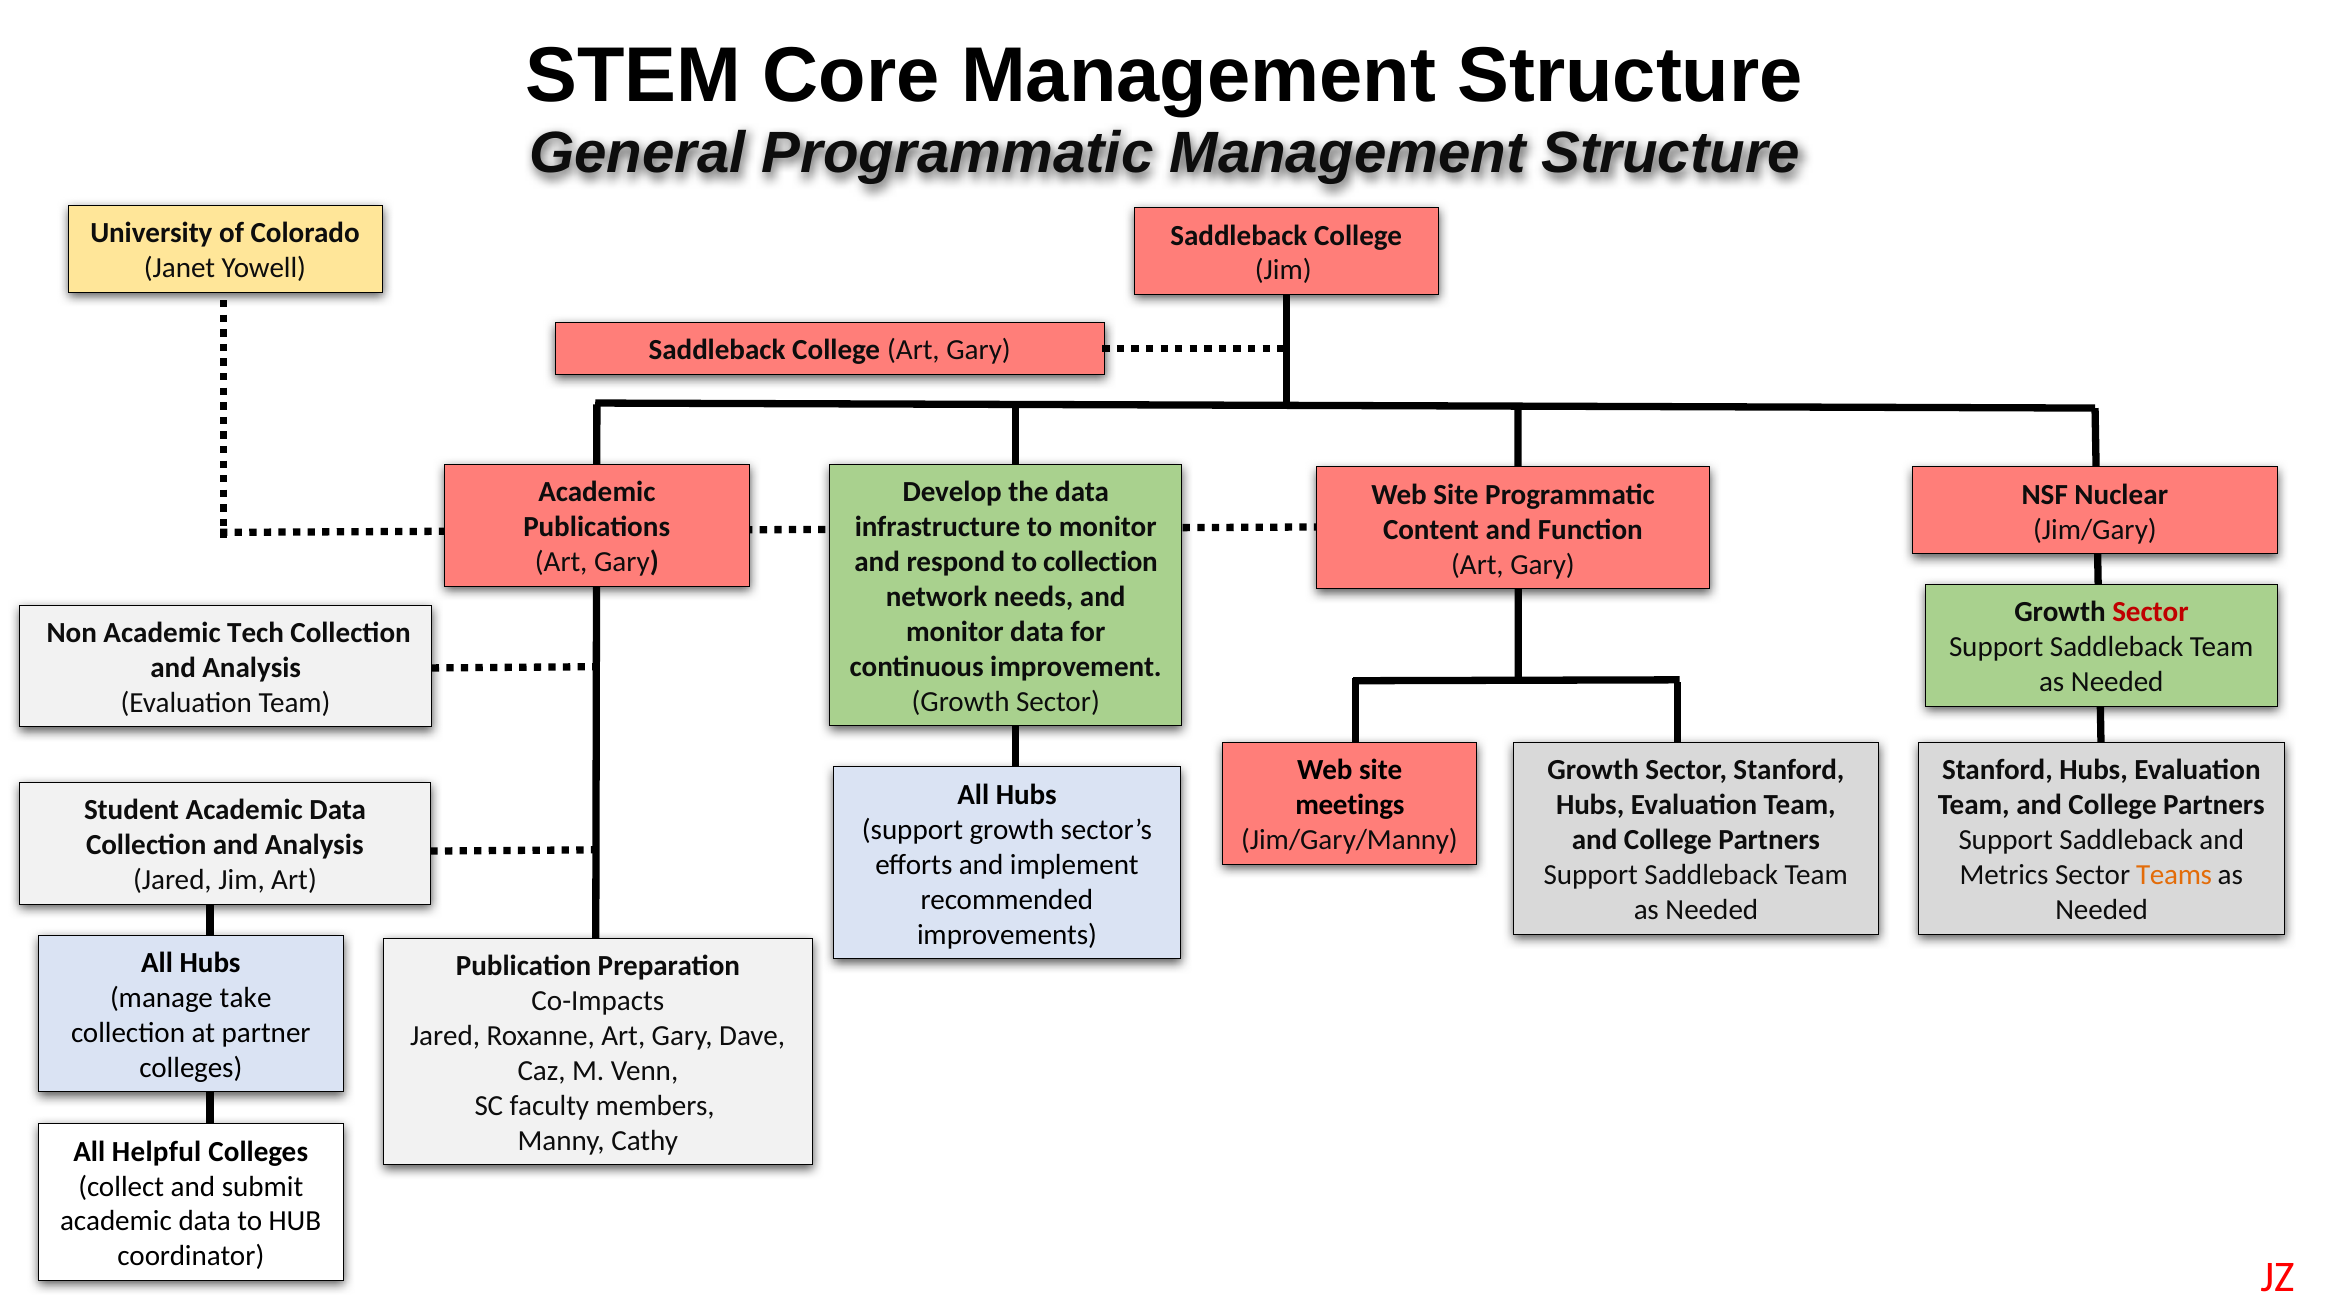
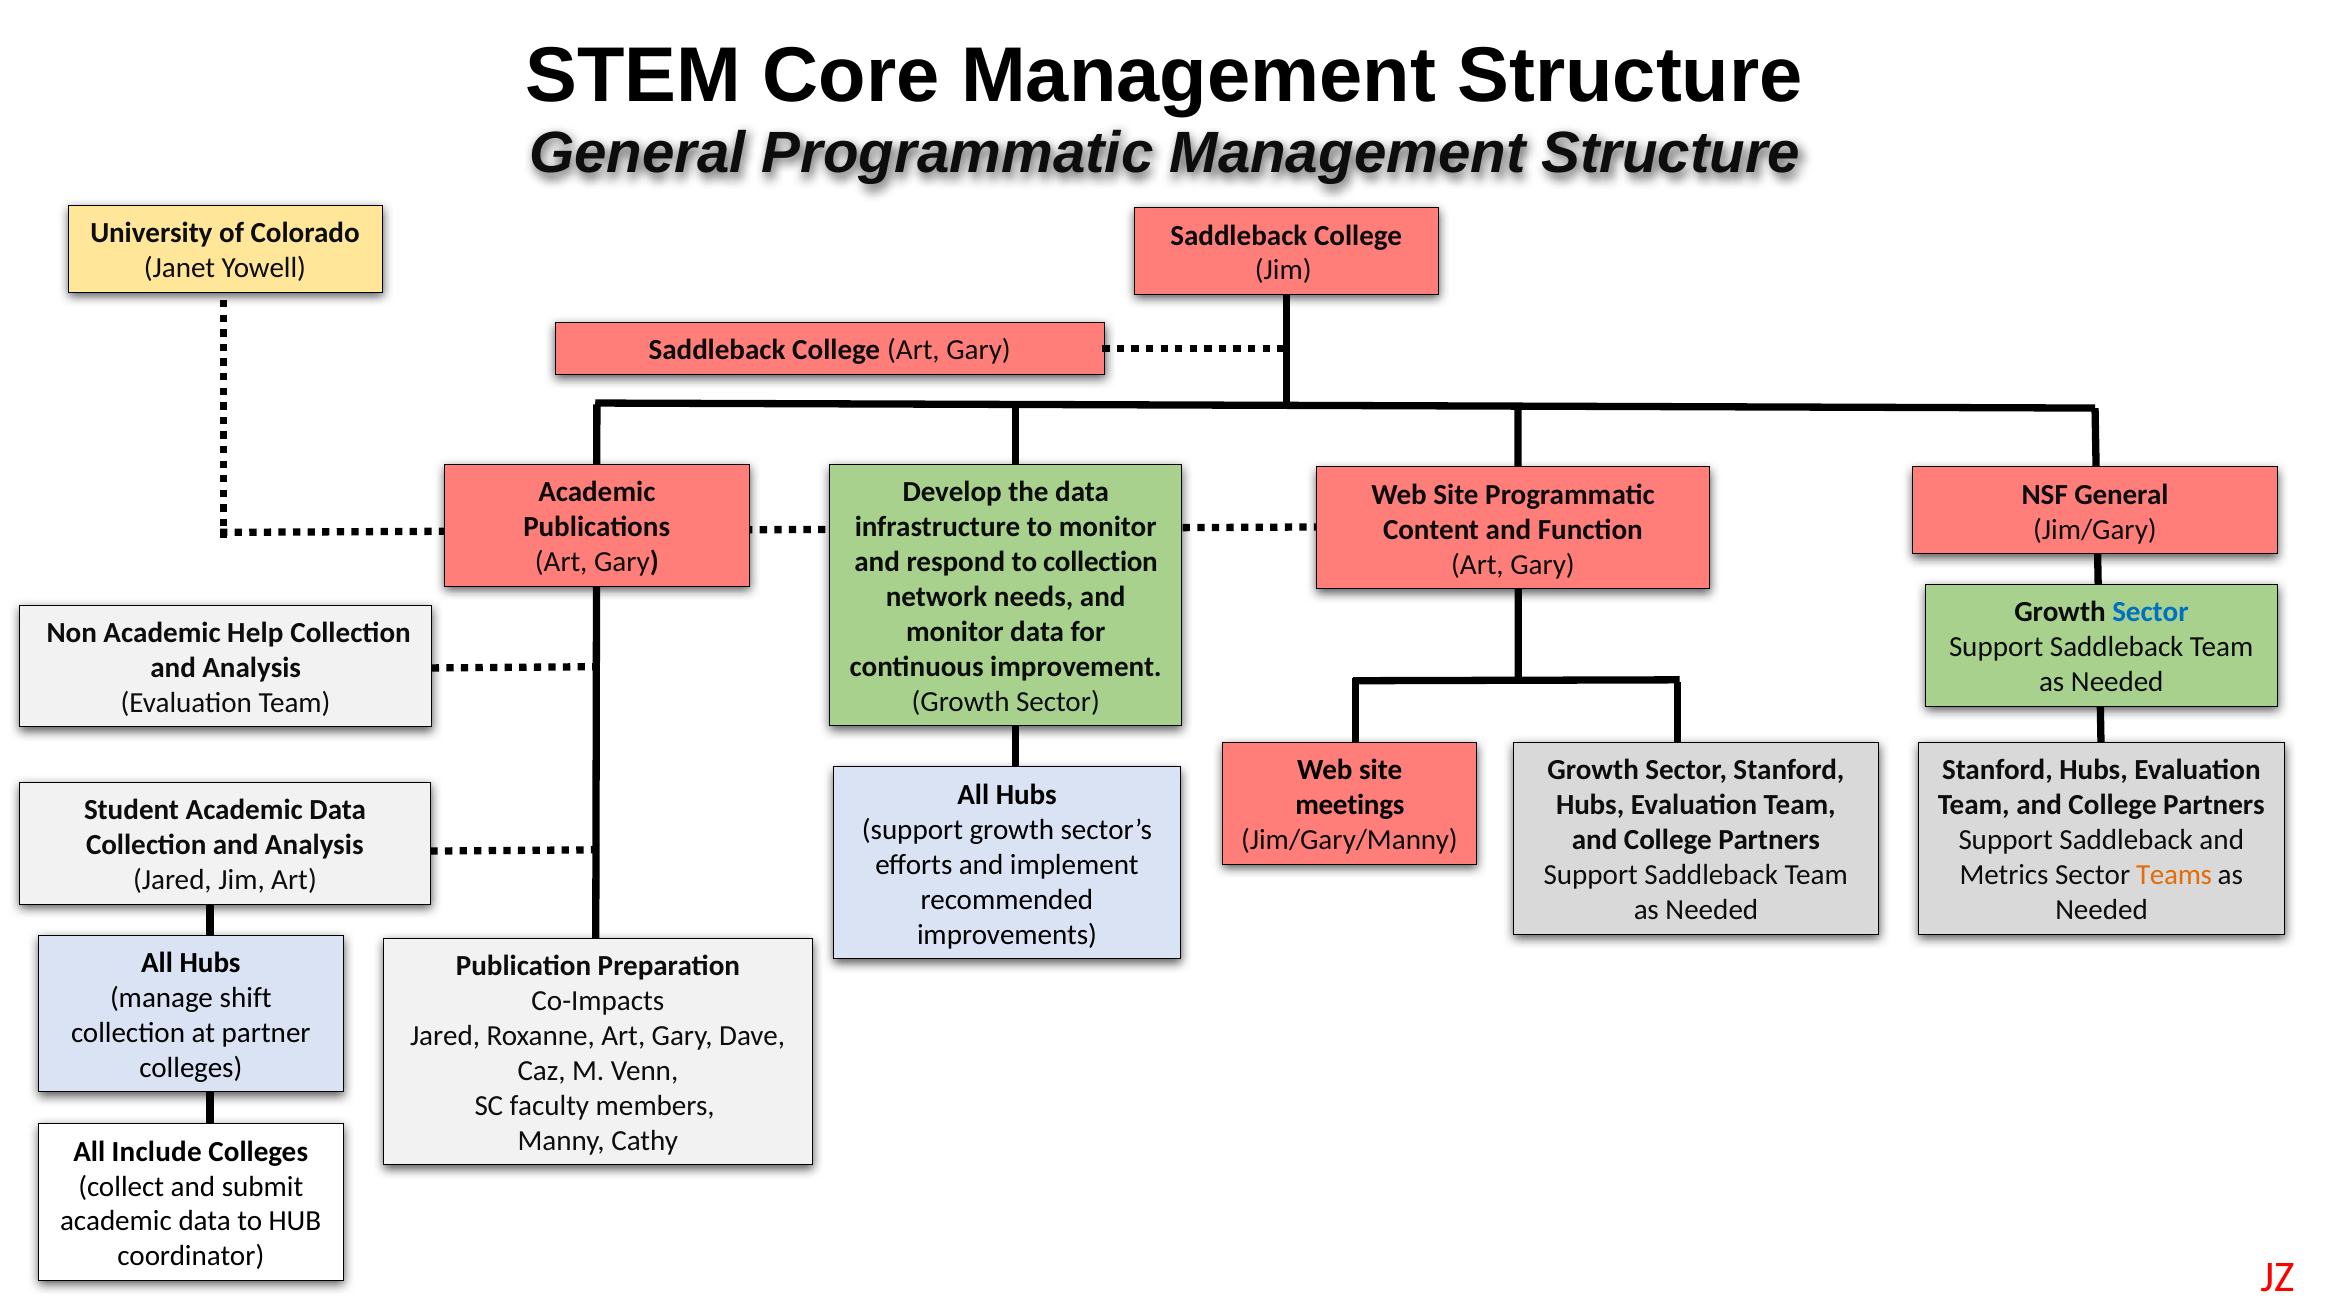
NSF Nuclear: Nuclear -> General
Sector at (2150, 613) colour: red -> blue
Tech: Tech -> Help
take: take -> shift
Helpful: Helpful -> Include
